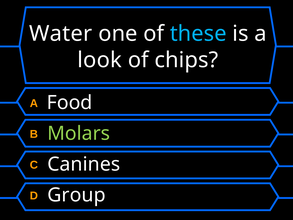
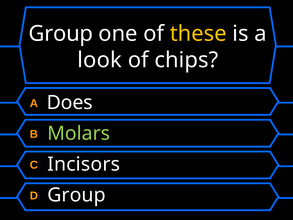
Water at (61, 34): Water -> Group
these colour: light blue -> yellow
Food: Food -> Does
Canines: Canines -> Incisors
